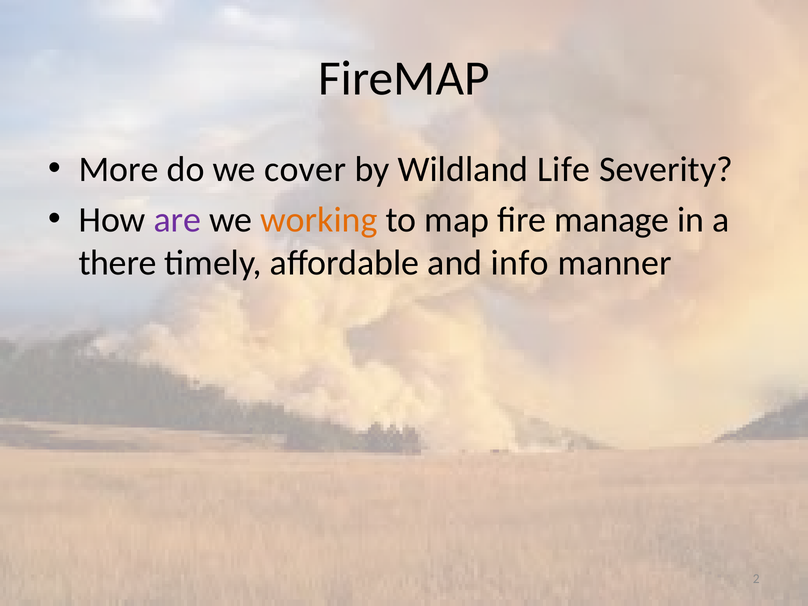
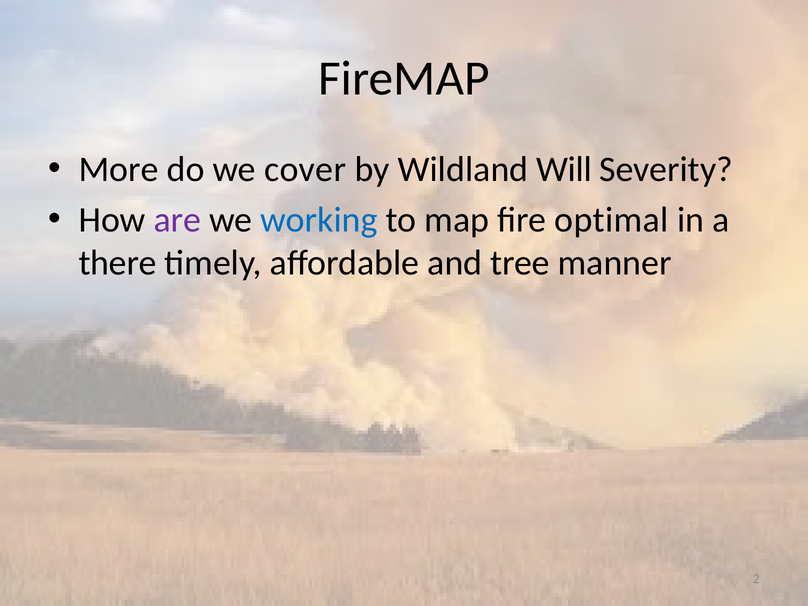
Life: Life -> Will
working colour: orange -> blue
manage: manage -> optimal
info: info -> tree
